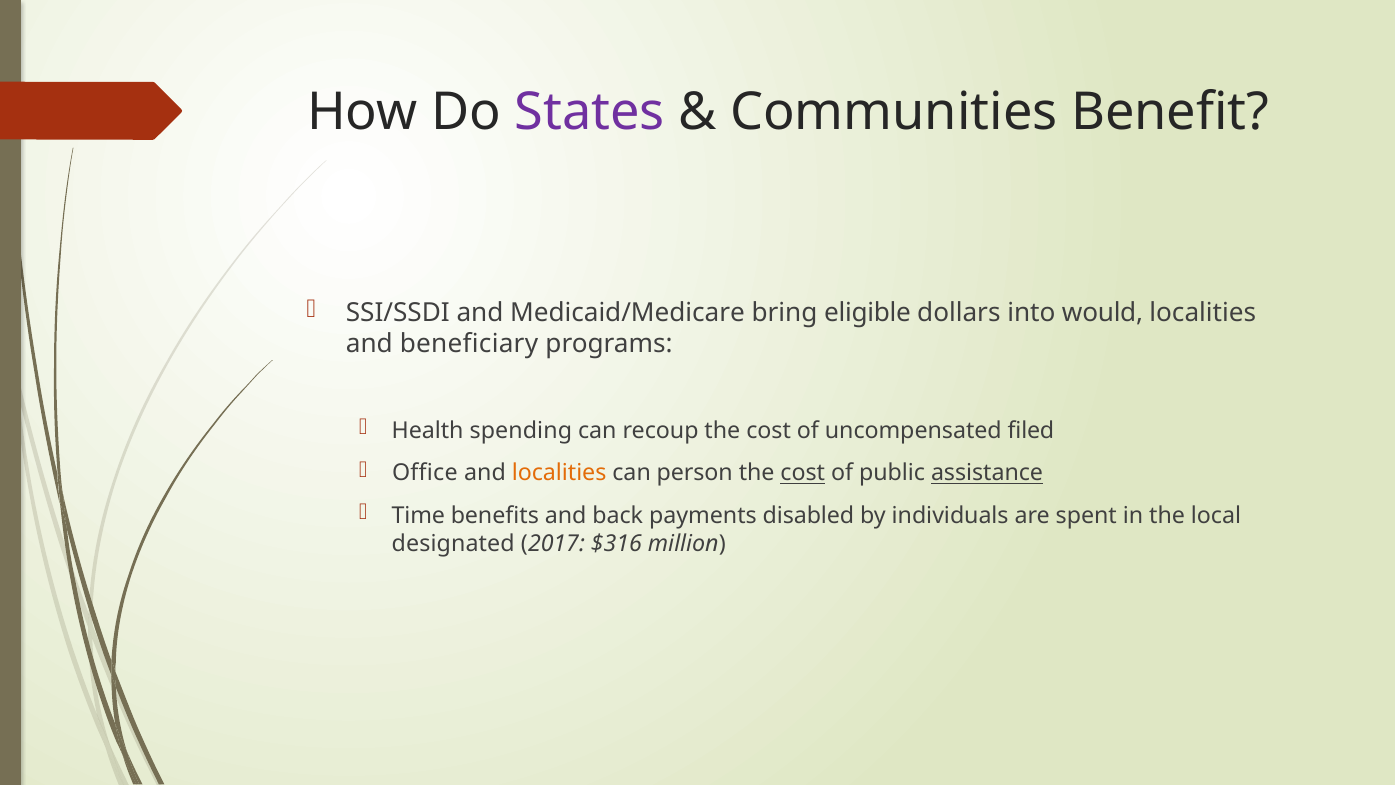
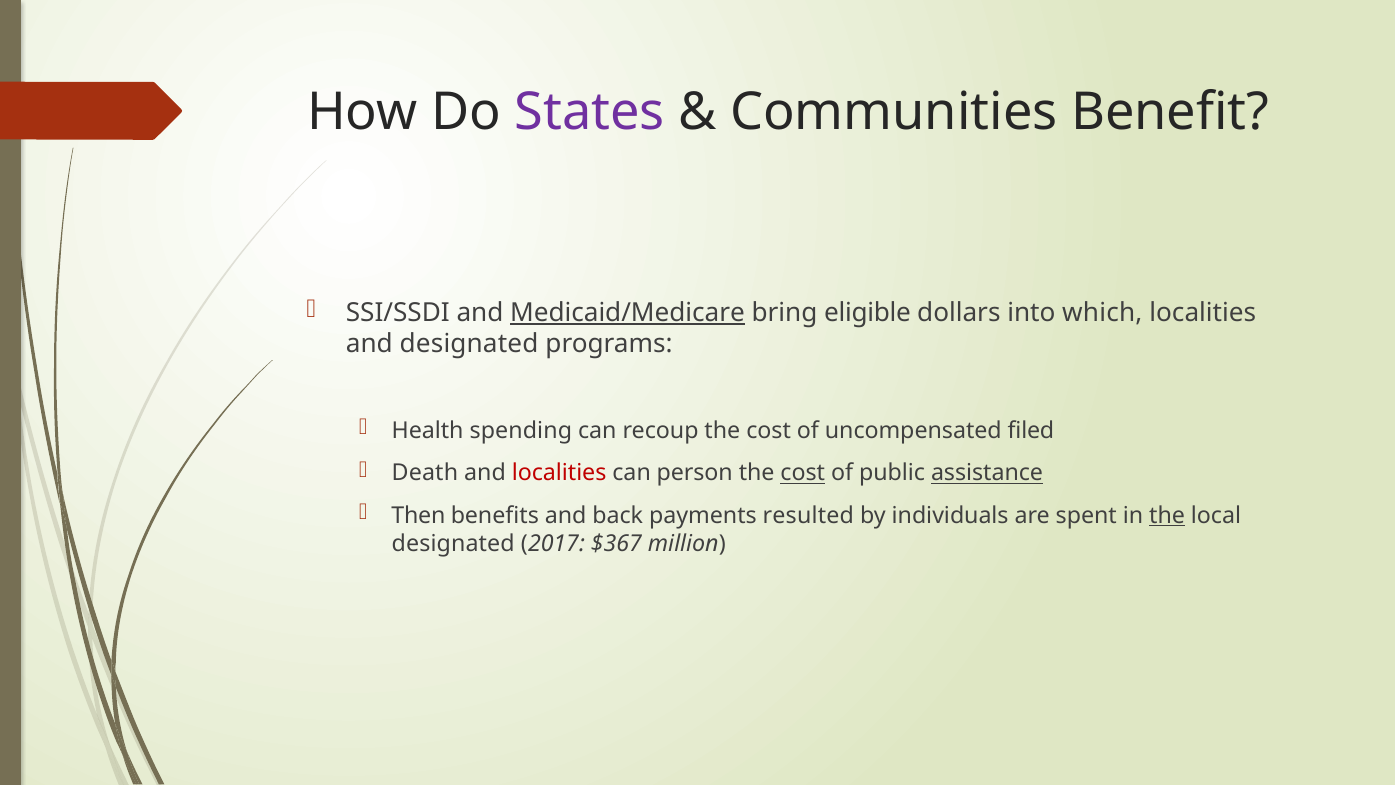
Medicaid/Medicare underline: none -> present
would: would -> which
and beneficiary: beneficiary -> designated
Office: Office -> Death
localities at (559, 473) colour: orange -> red
Time: Time -> Then
disabled: disabled -> resulted
the at (1167, 515) underline: none -> present
$316: $316 -> $367
